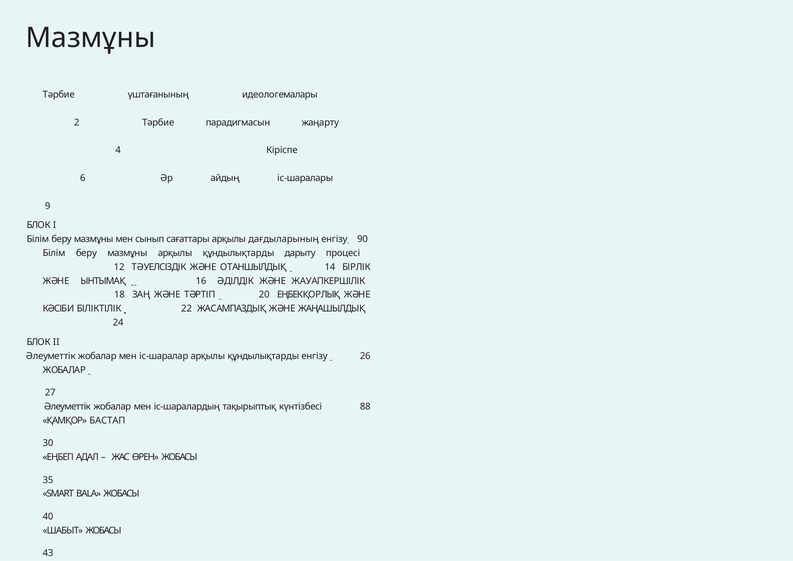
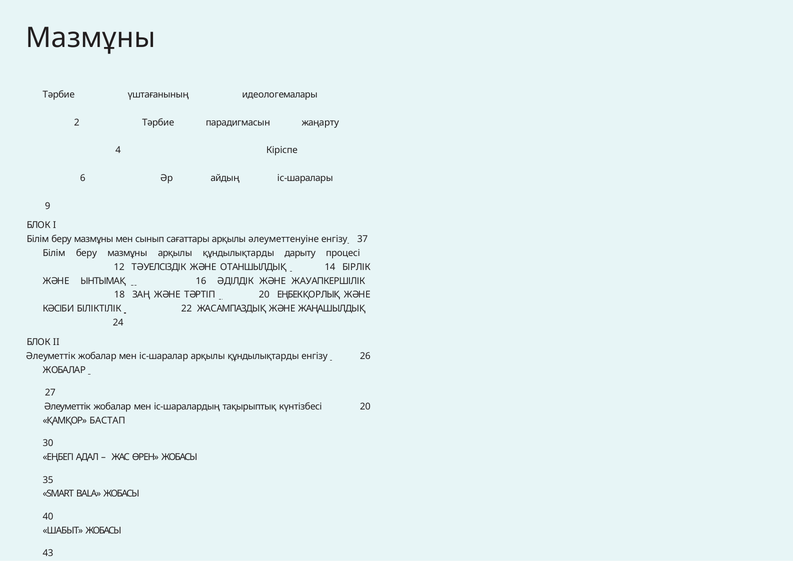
дағдыларының: дағдыларының -> әлеуметтенуіне
90: 90 -> 37
күнтізбесі 88: 88 -> 20
